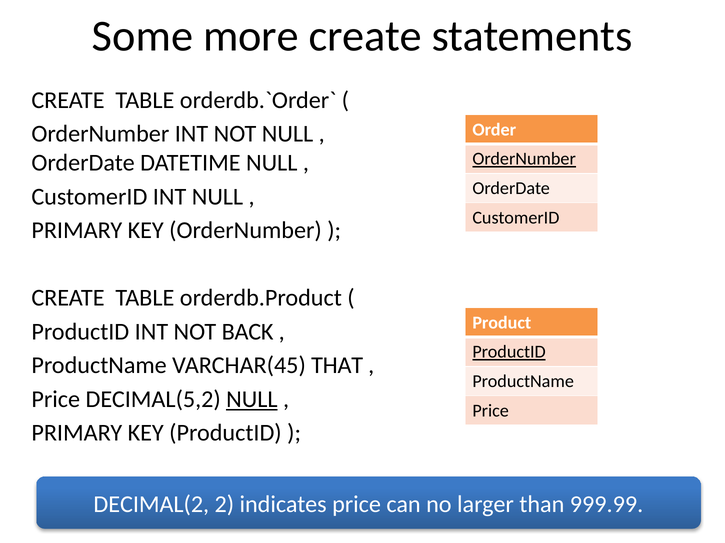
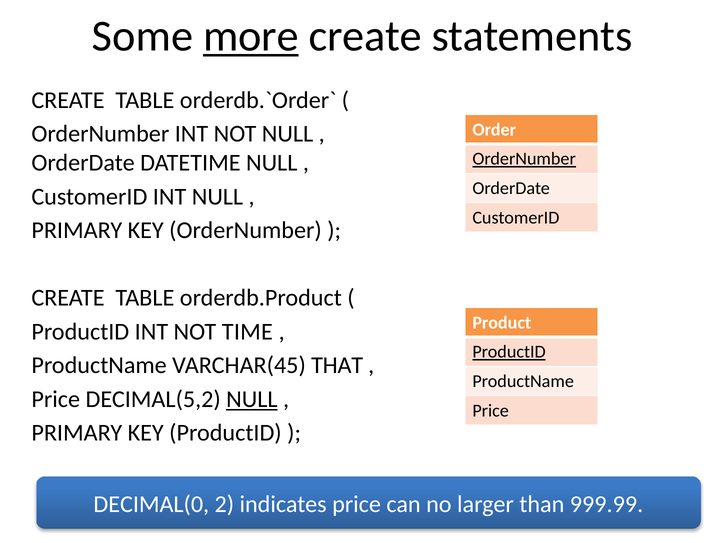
more underline: none -> present
BACK: BACK -> TIME
DECIMAL(2: DECIMAL(2 -> DECIMAL(0
